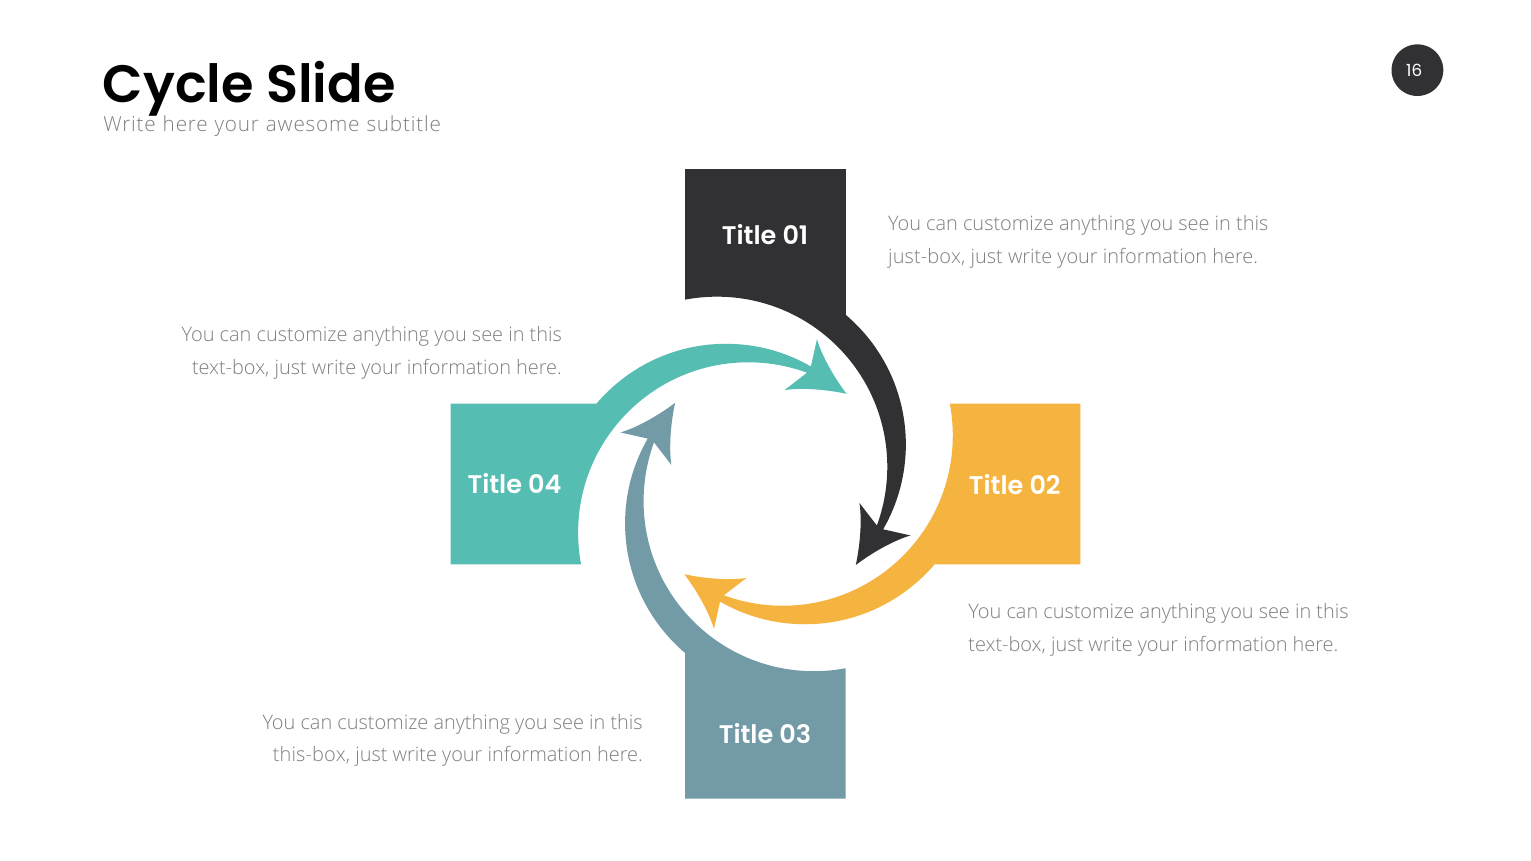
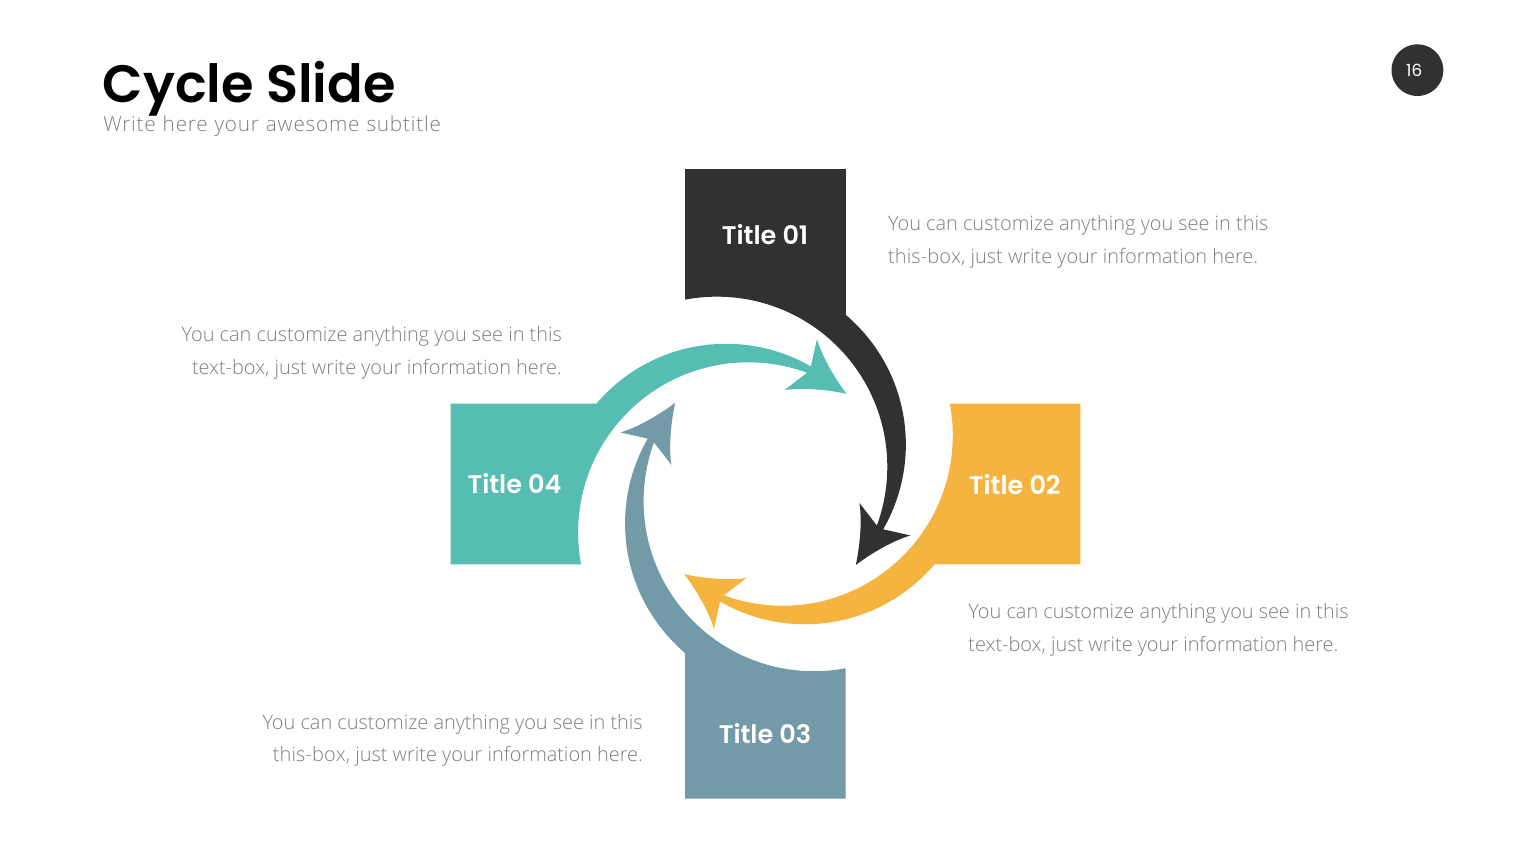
just-box at (927, 257): just-box -> this-box
